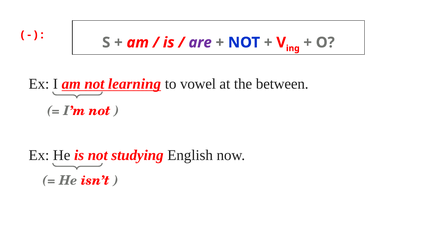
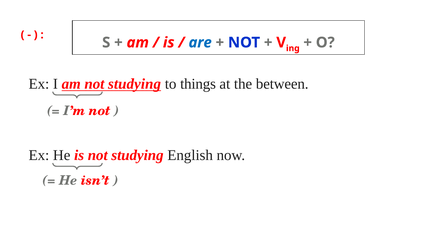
are colour: purple -> blue
am not learning: learning -> studying
vowel: vowel -> things
